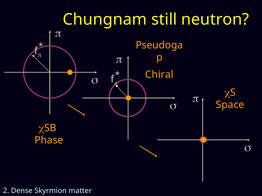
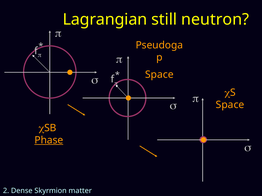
Chungnam: Chungnam -> Lagrangian
Chiral at (159, 75): Chiral -> Space
Phase underline: none -> present
